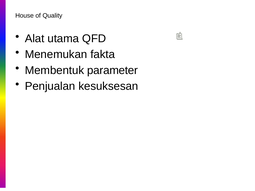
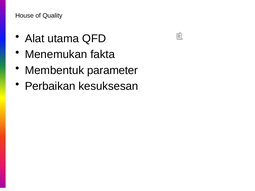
Penjualan: Penjualan -> Perbaikan
